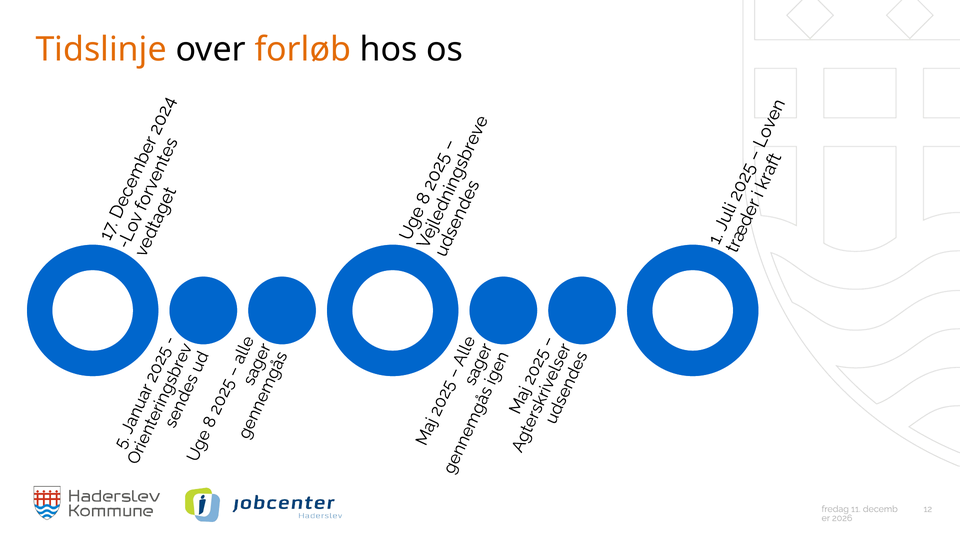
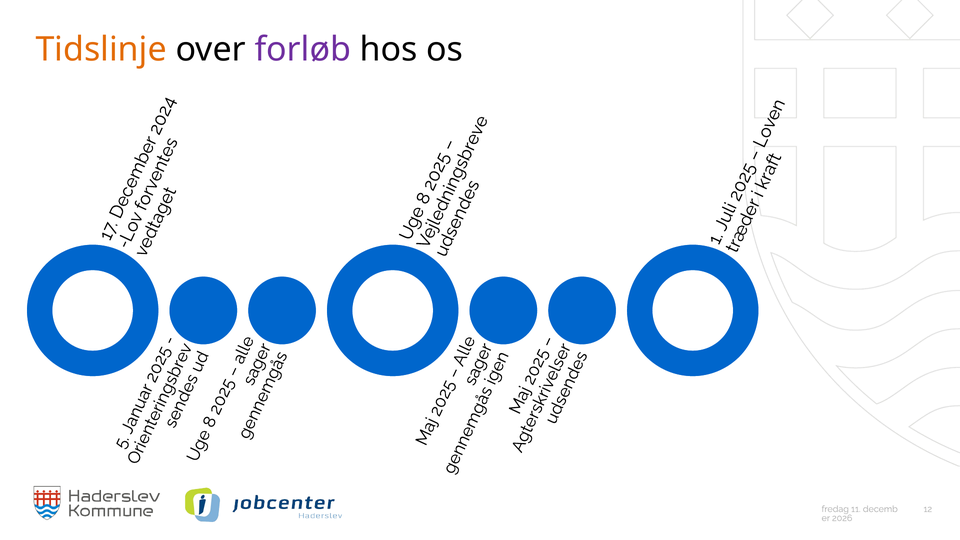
forløb colour: orange -> purple
